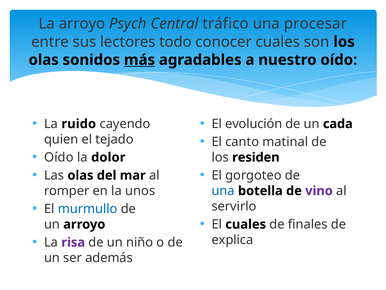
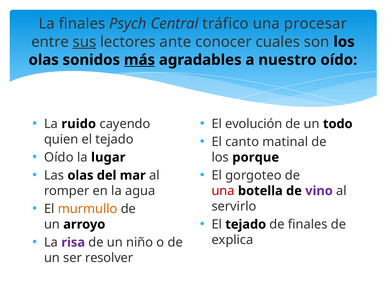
La arroyo: arroyo -> finales
sus underline: none -> present
todo: todo -> ante
cada: cada -> todo
dolor: dolor -> lugar
residen: residen -> porque
unos: unos -> agua
una at (223, 191) colour: blue -> red
murmullo colour: blue -> orange
cuales at (246, 224): cuales -> tejado
además: además -> resolver
